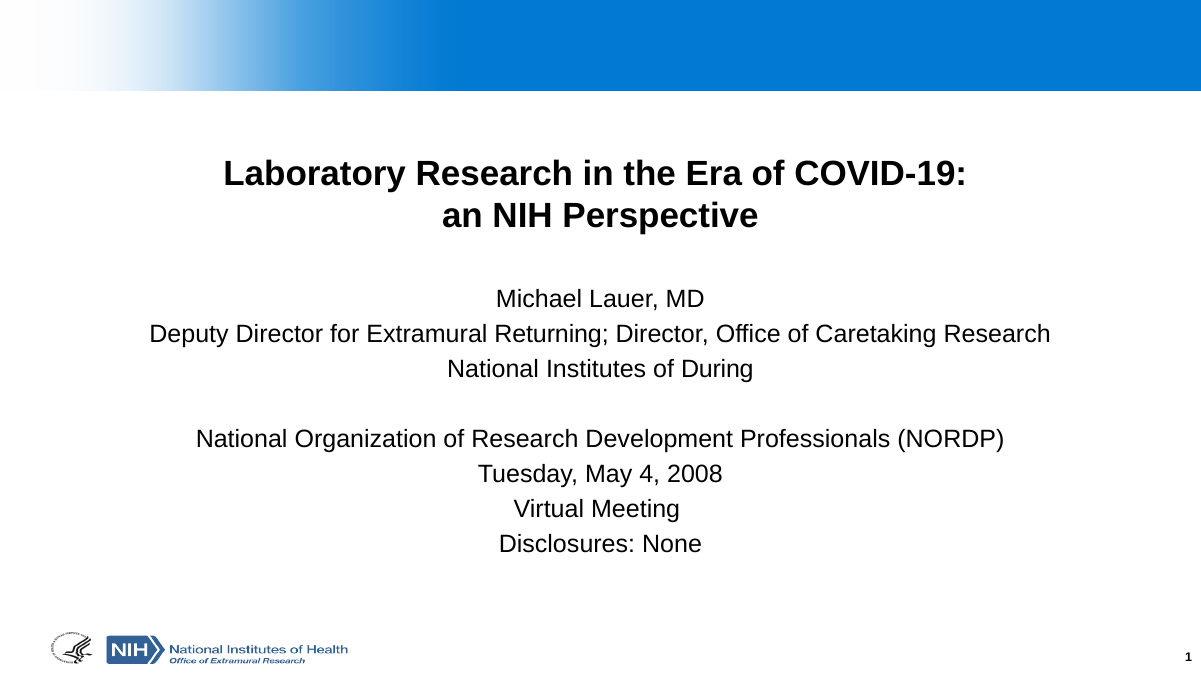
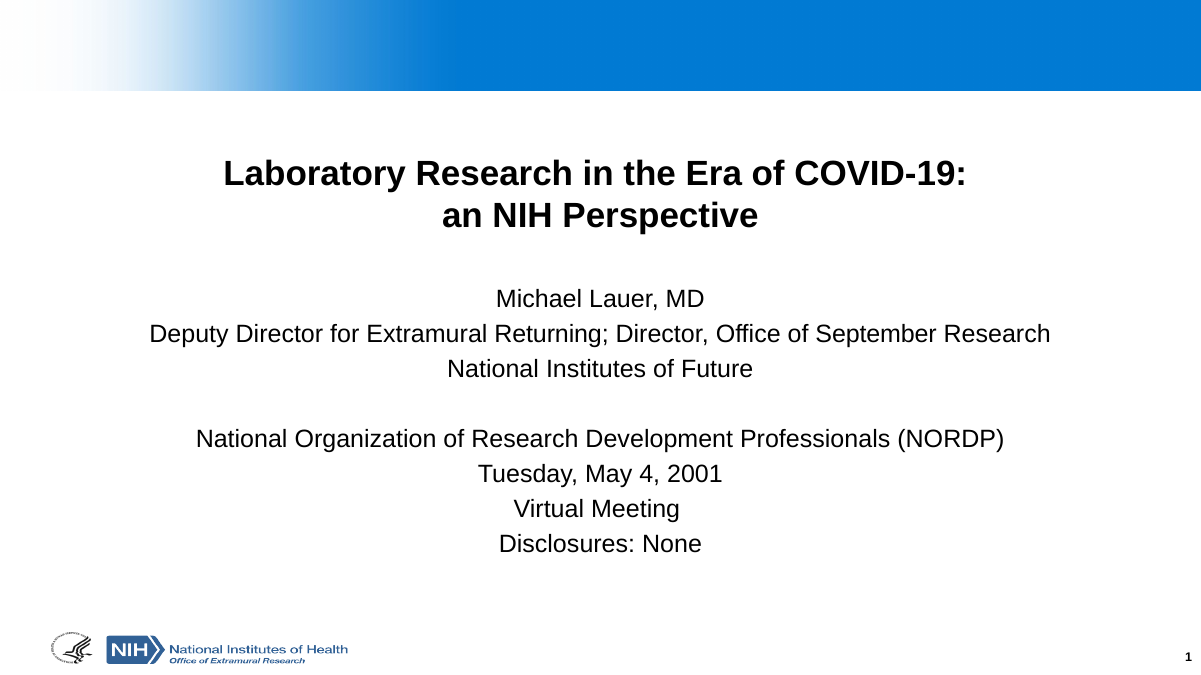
Caretaking: Caretaking -> September
During: During -> Future
2008: 2008 -> 2001
